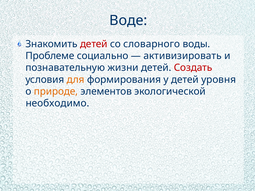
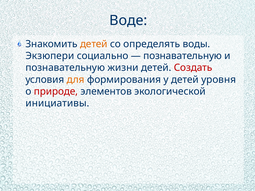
детей at (94, 44) colour: red -> orange
словарного: словарного -> определять
Проблеме: Проблеме -> Экзюпери
активизировать at (183, 56): активизировать -> познавательную
природе colour: orange -> red
необходимо: необходимо -> инициативы
